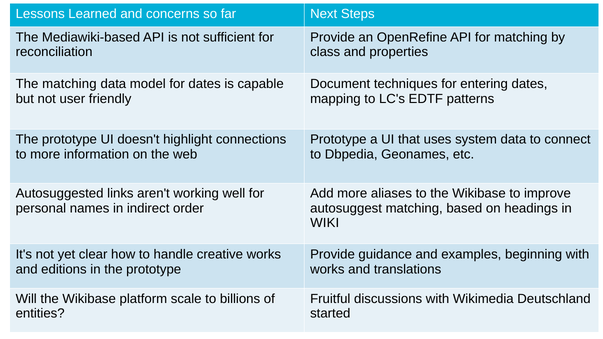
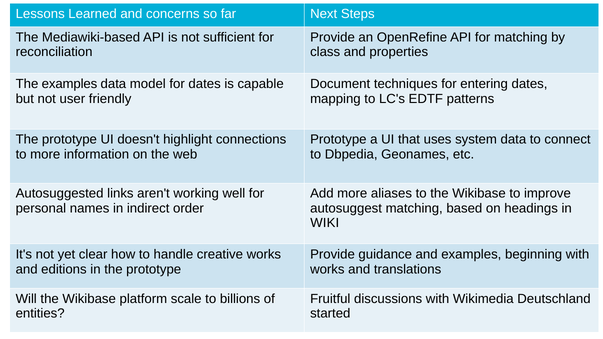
The matching: matching -> examples
